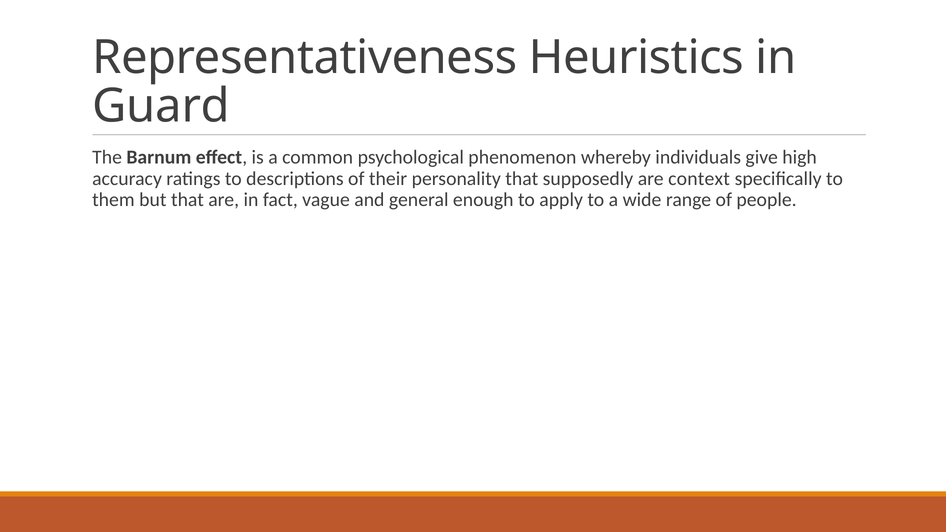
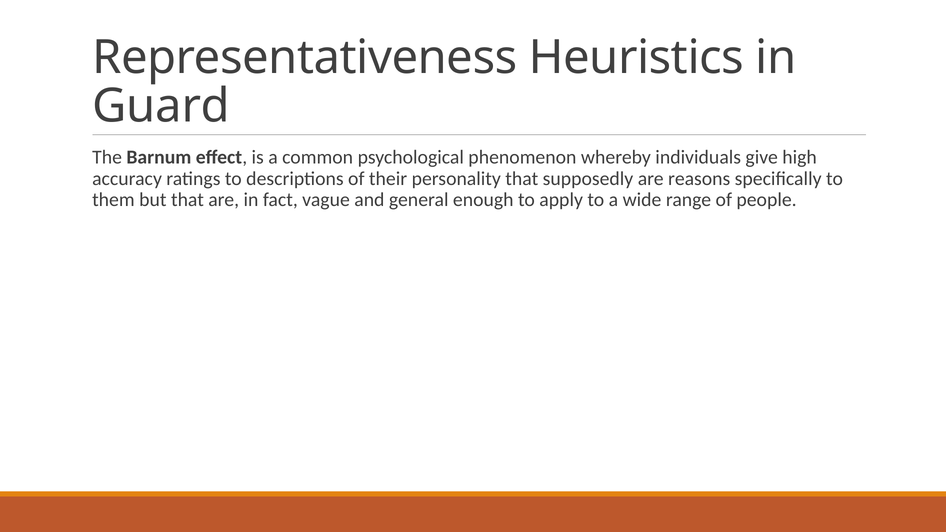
context: context -> reasons
